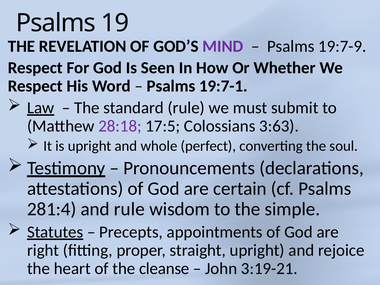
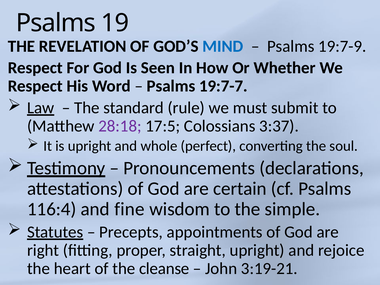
MIND colour: purple -> blue
19:7-1: 19:7-1 -> 19:7-7
3:63: 3:63 -> 3:37
281:4: 281:4 -> 116:4
and rule: rule -> fine
